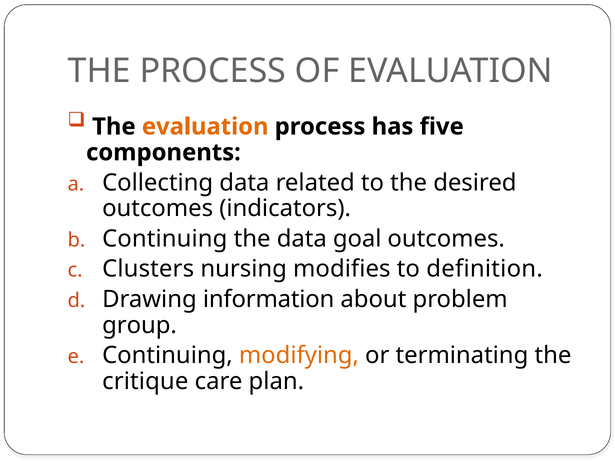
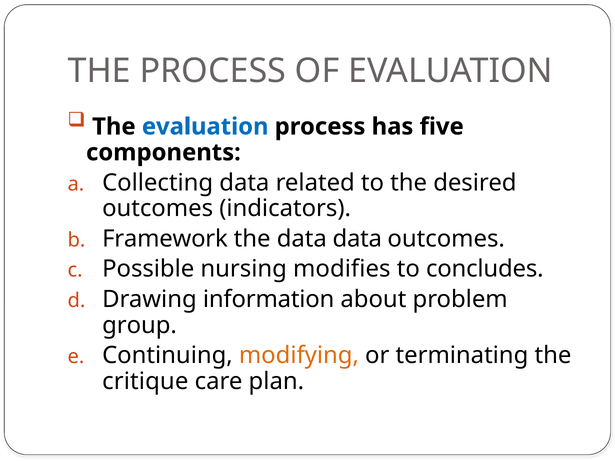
evaluation at (205, 127) colour: orange -> blue
Continuing at (165, 239): Continuing -> Framework
data goal: goal -> data
Clusters: Clusters -> Possible
definition: definition -> concludes
